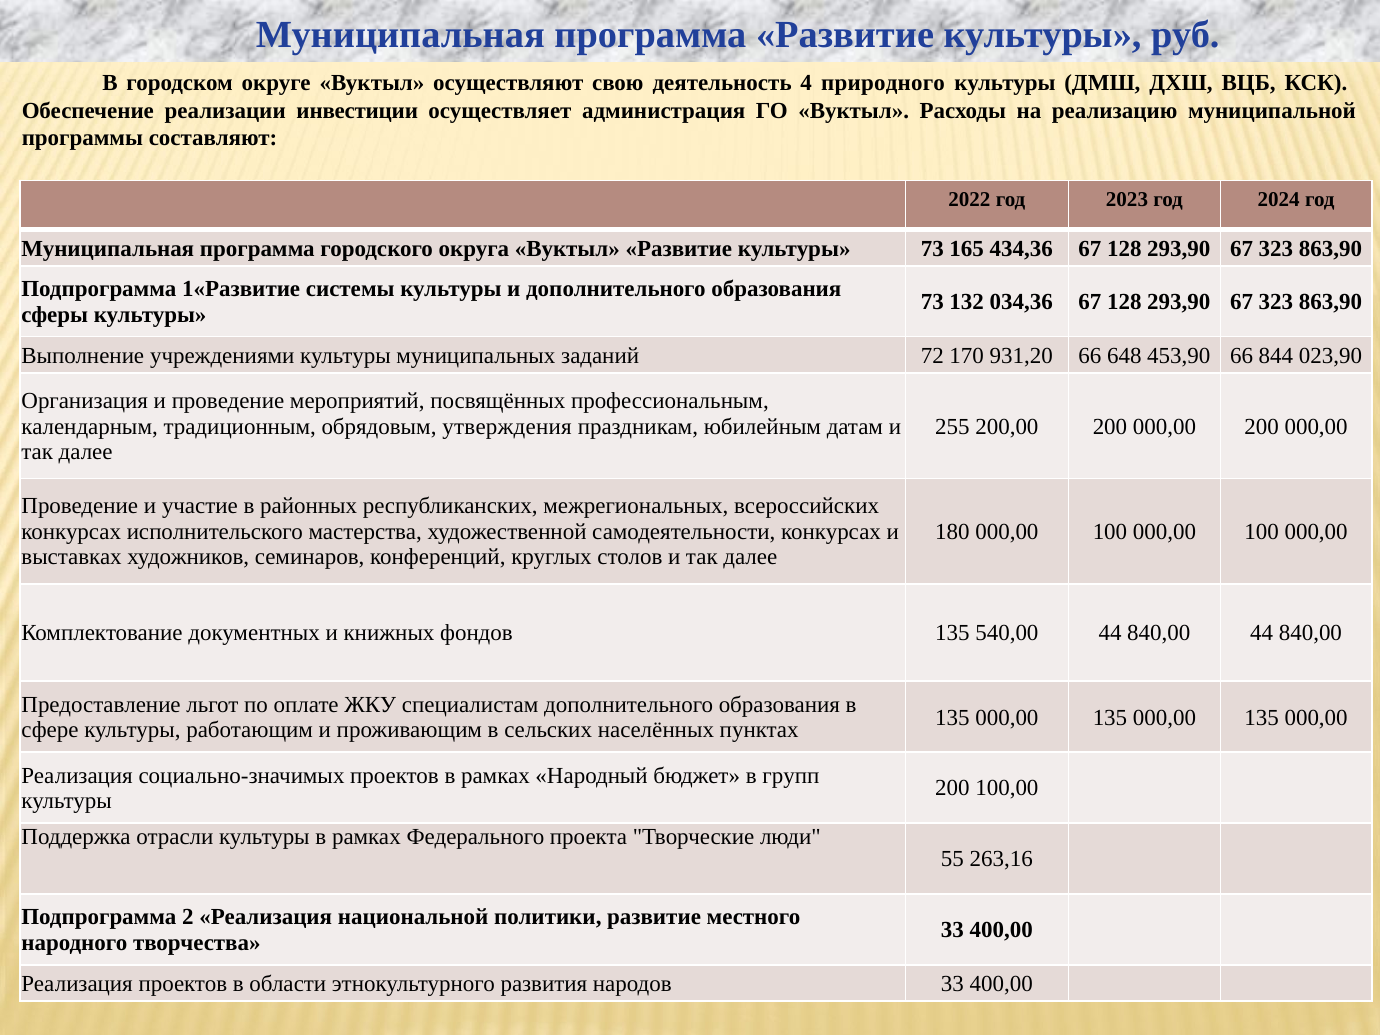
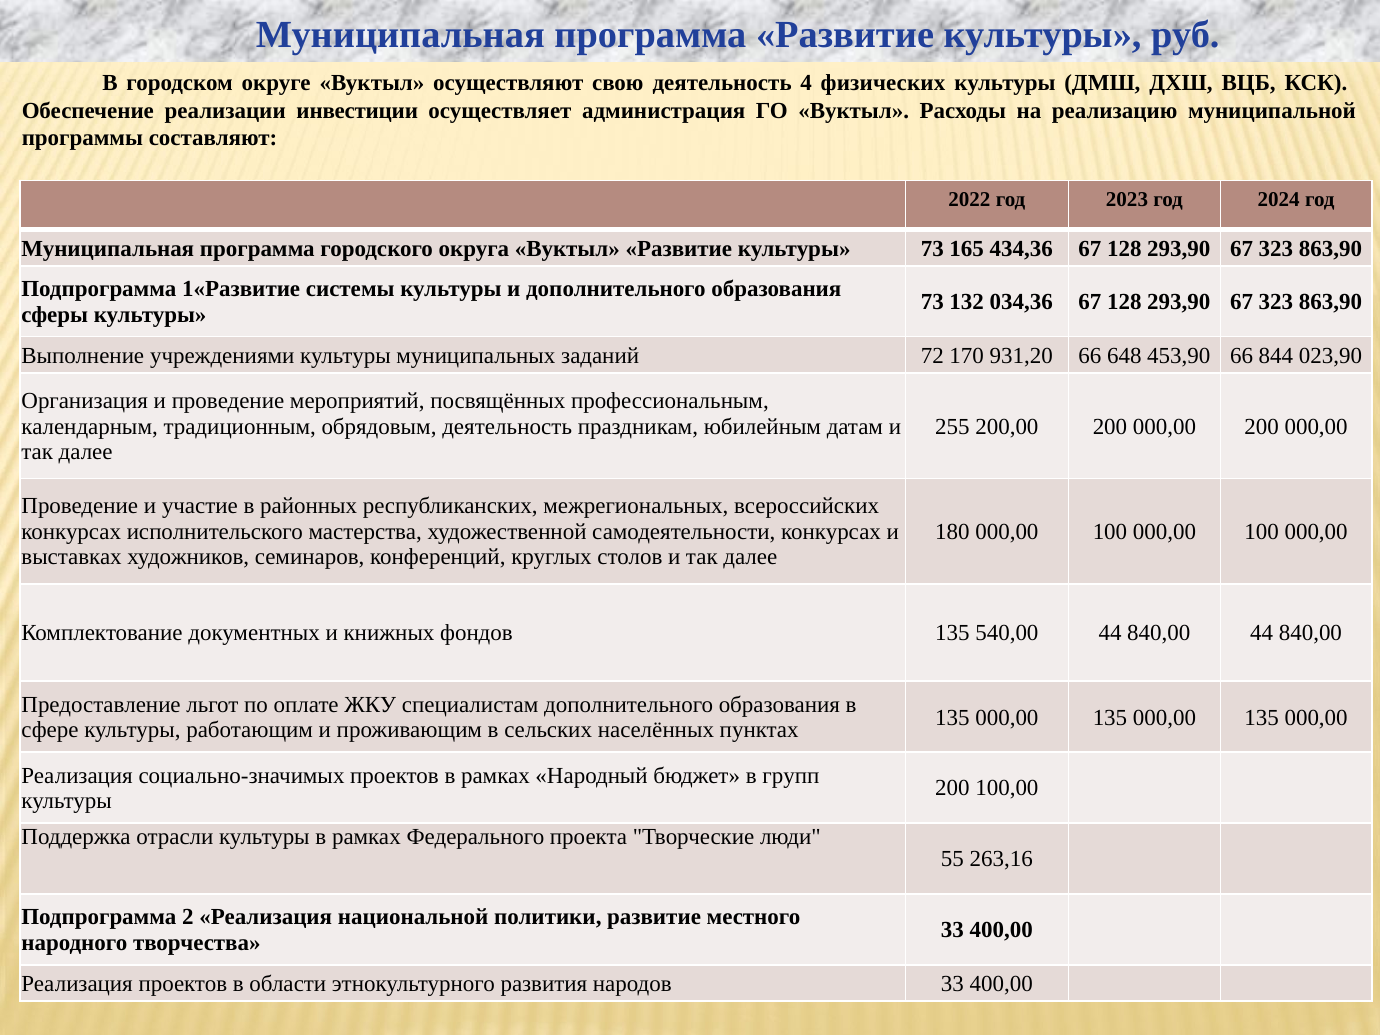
природного: природного -> физических
обрядовым утверждения: утверждения -> деятельность
